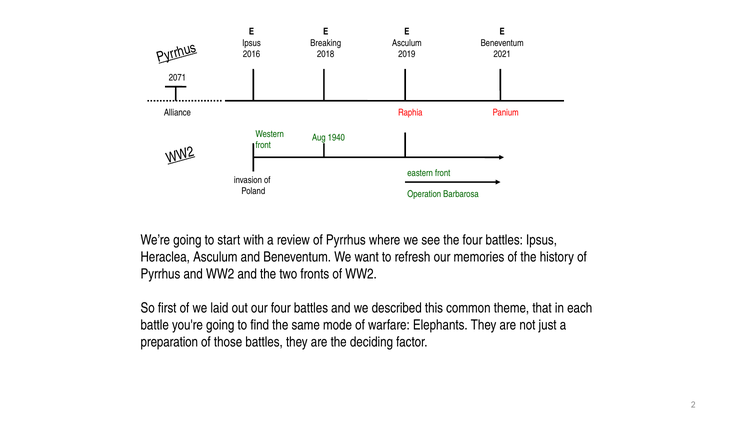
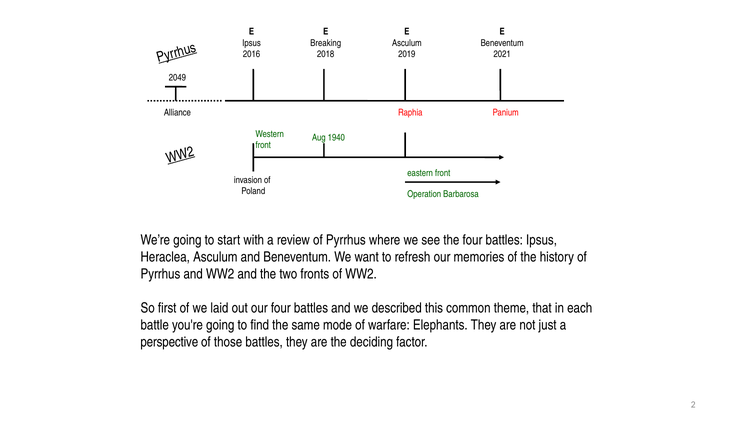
2071: 2071 -> 2049
preparation: preparation -> perspective
